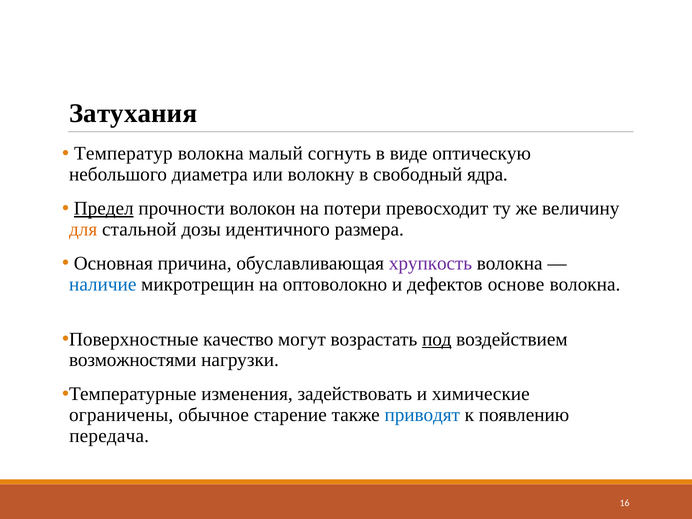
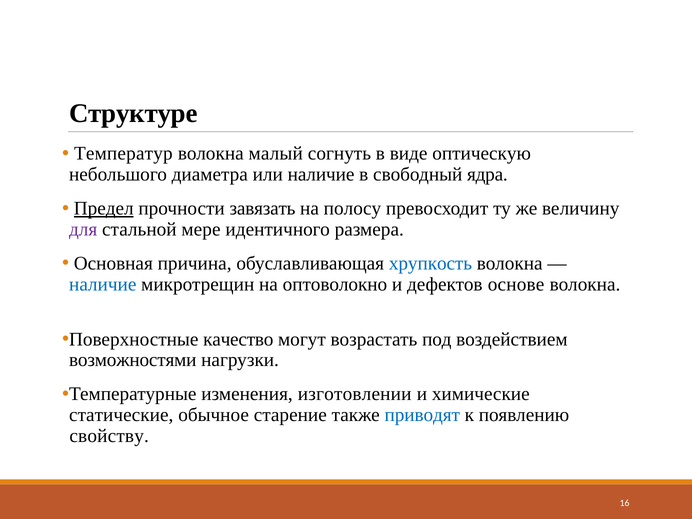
Затухания: Затухания -> Структуре
или волокну: волокну -> наличие
волокон: волокон -> завязать
потери: потери -> полосу
для colour: orange -> purple
дозы: дозы -> мере
хрупкость colour: purple -> blue
под underline: present -> none
задействовать: задействовать -> изготовлении
ограничены: ограничены -> статические
передача: передача -> свойству
